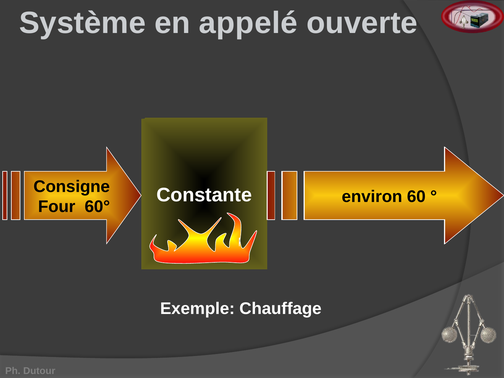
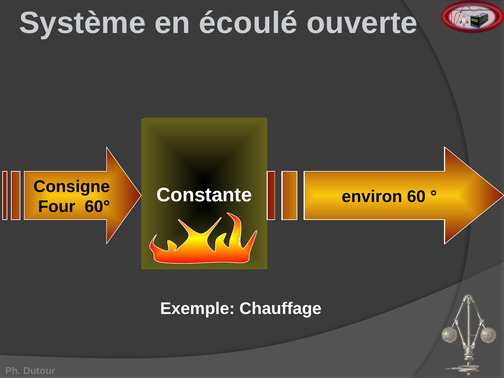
appelé: appelé -> écoulé
